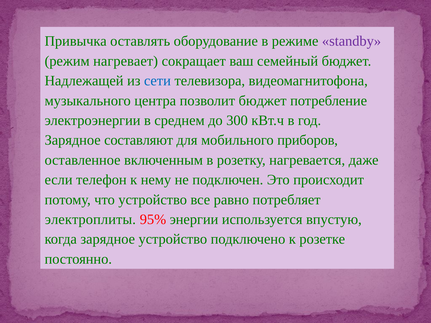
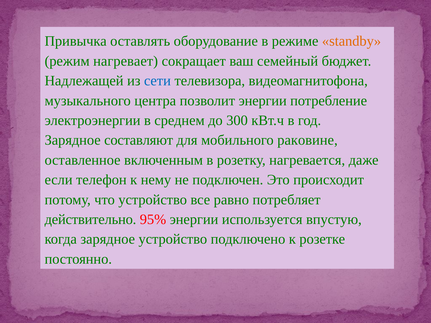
standby colour: purple -> orange
позволит бюджет: бюджет -> энергии
приборов: приборов -> раковине
электроплиты: электроплиты -> действительно
